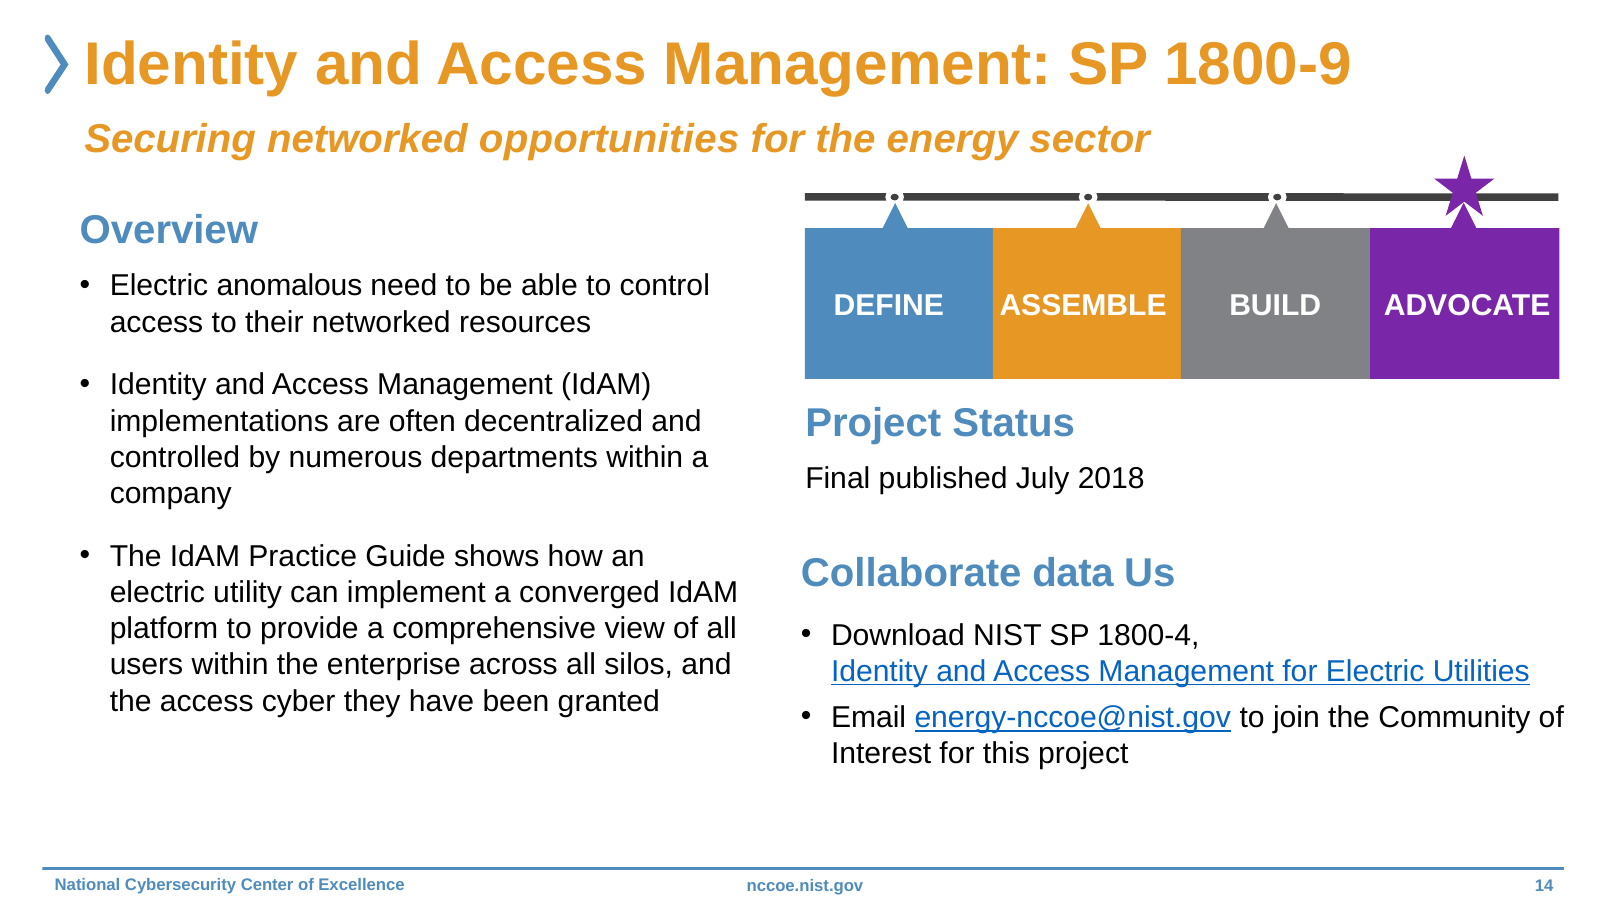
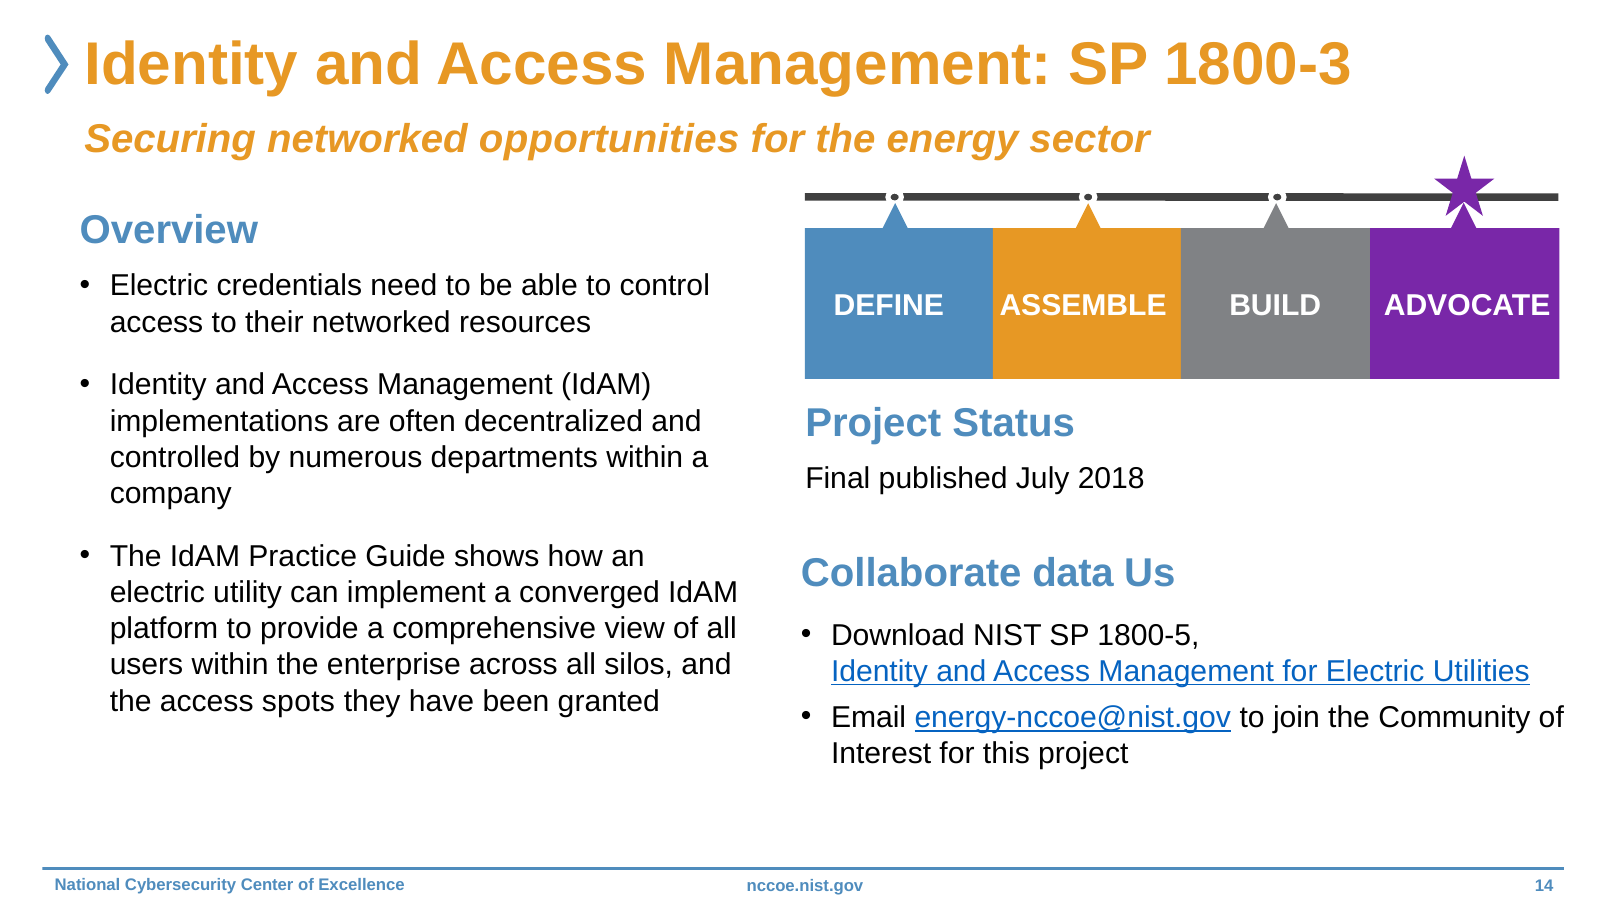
1800-9: 1800-9 -> 1800-3
anomalous: anomalous -> credentials
1800-4: 1800-4 -> 1800-5
cyber: cyber -> spots
